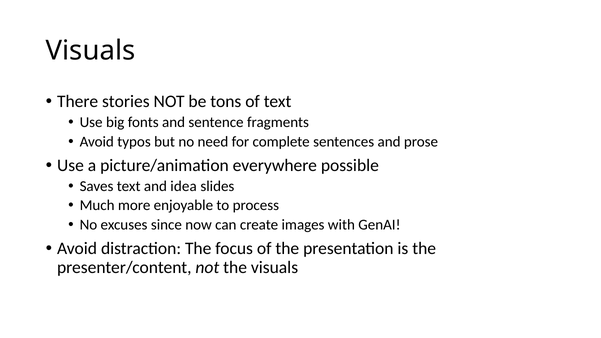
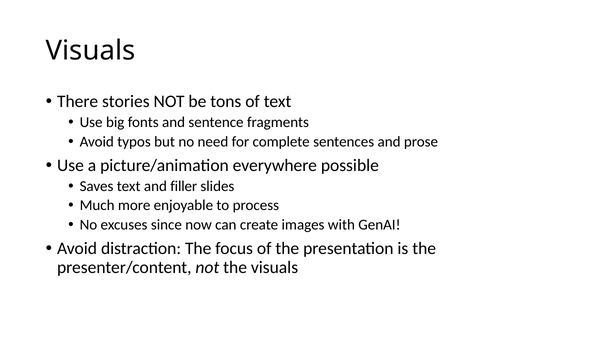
idea: idea -> filler
